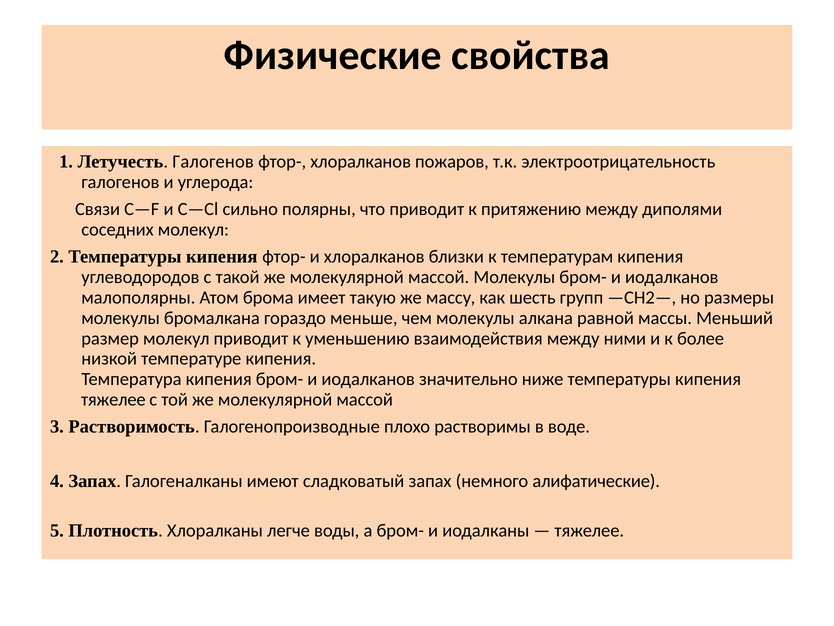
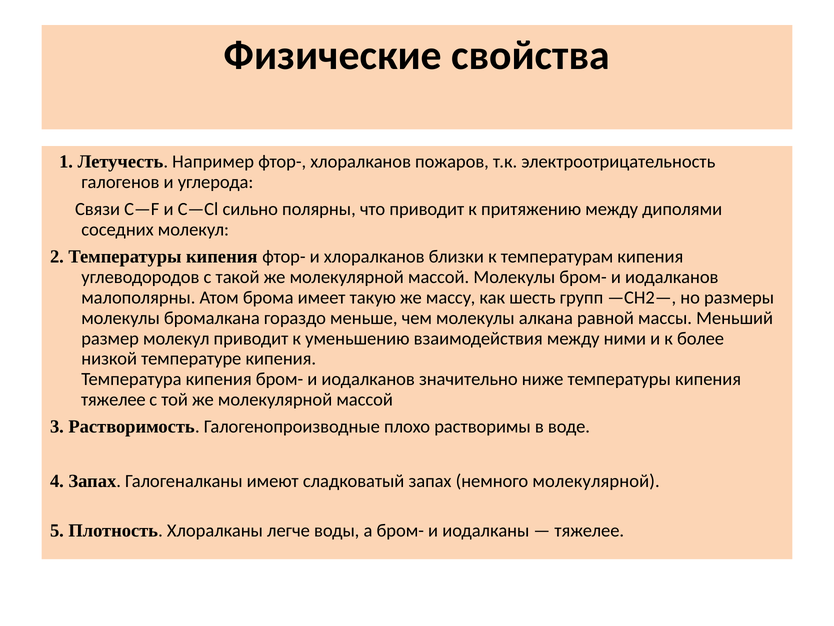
Летучесть Галогенов: Галогенов -> Например
немного алифатические: алифатические -> молекулярной
